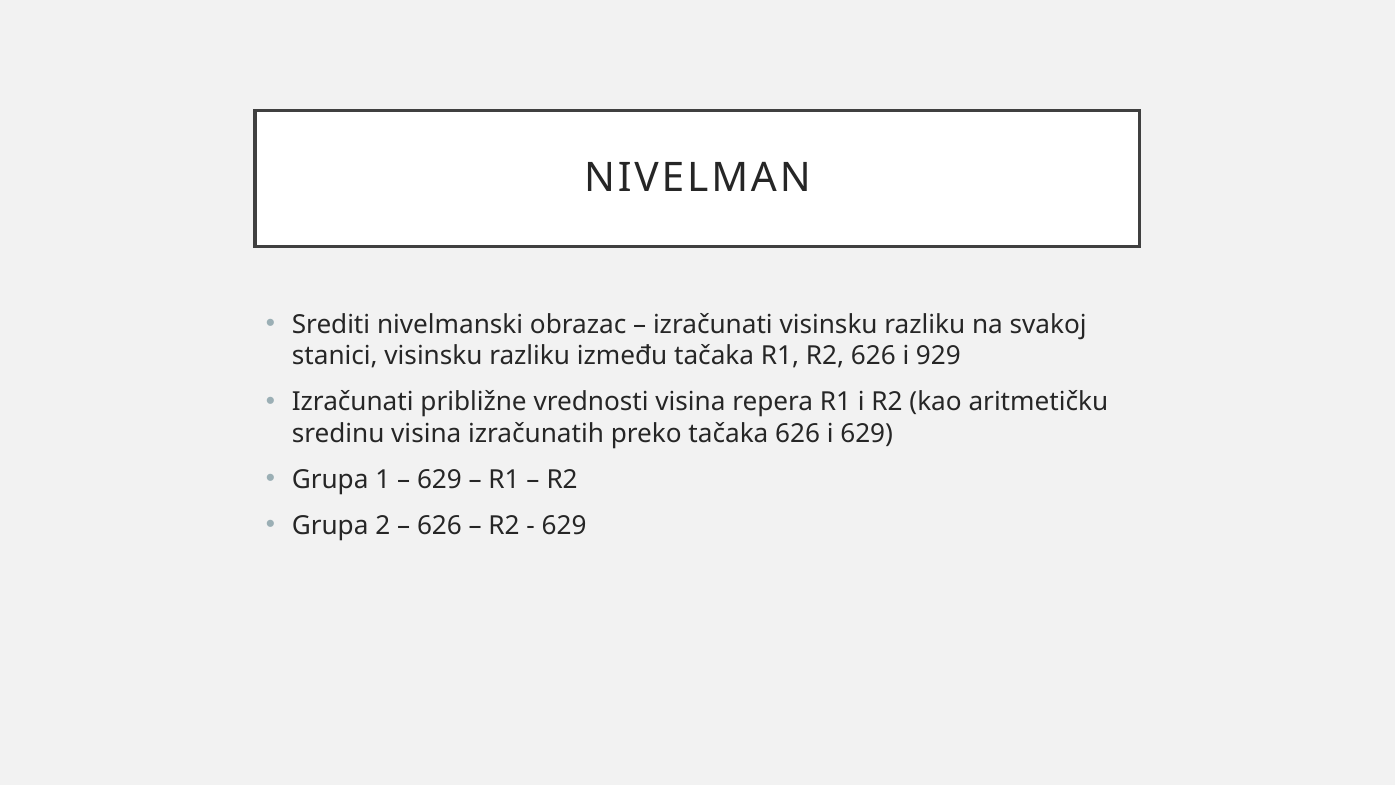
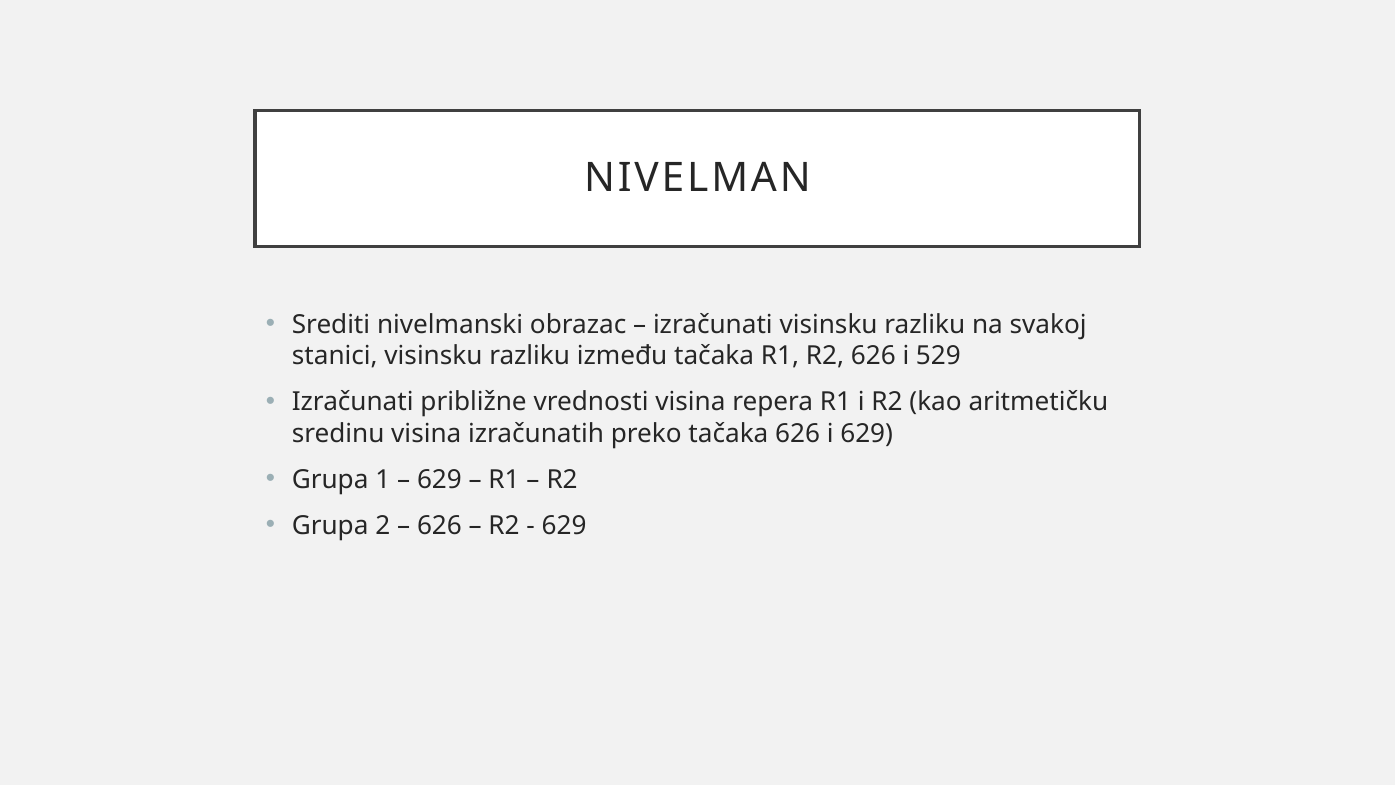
929: 929 -> 529
